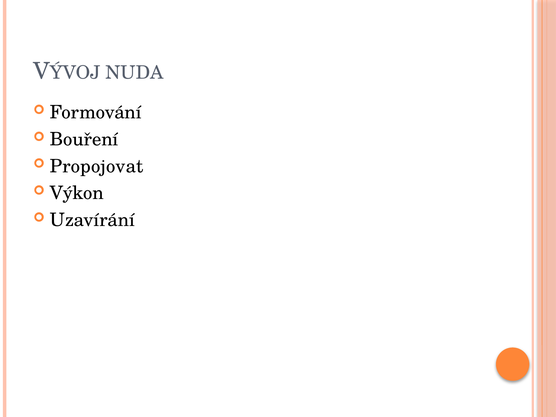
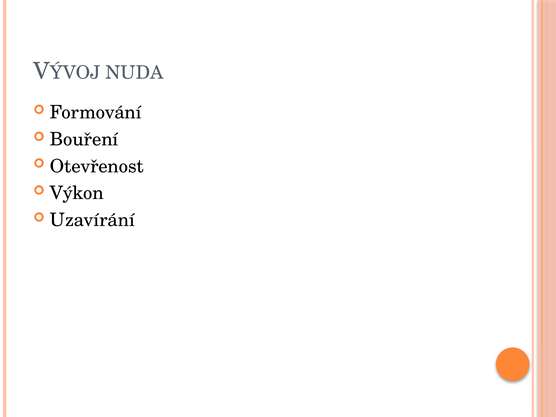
Propojovat: Propojovat -> Otevřenost
